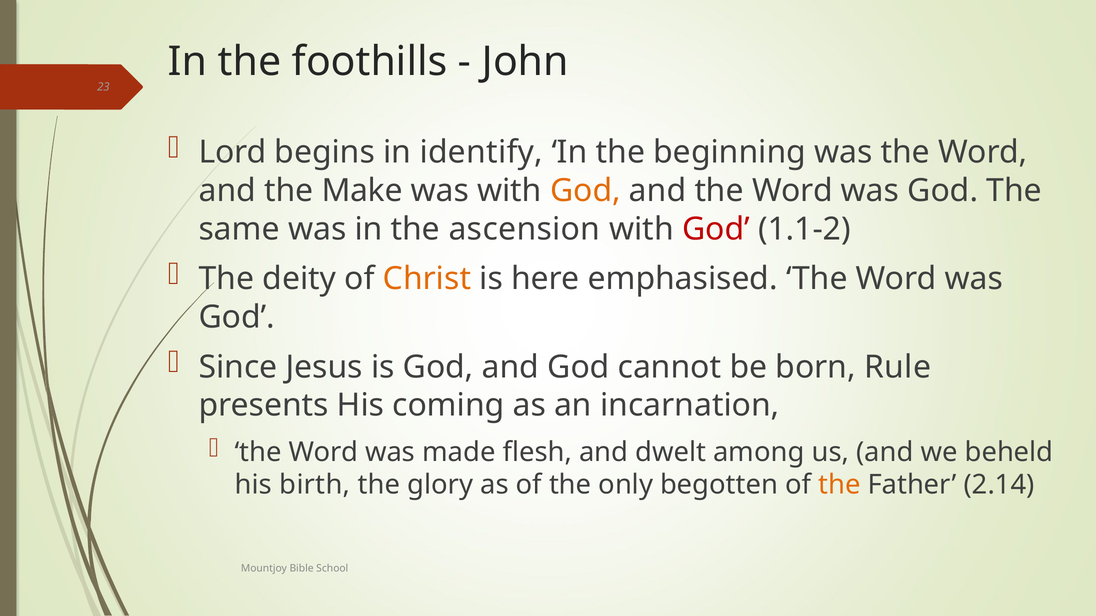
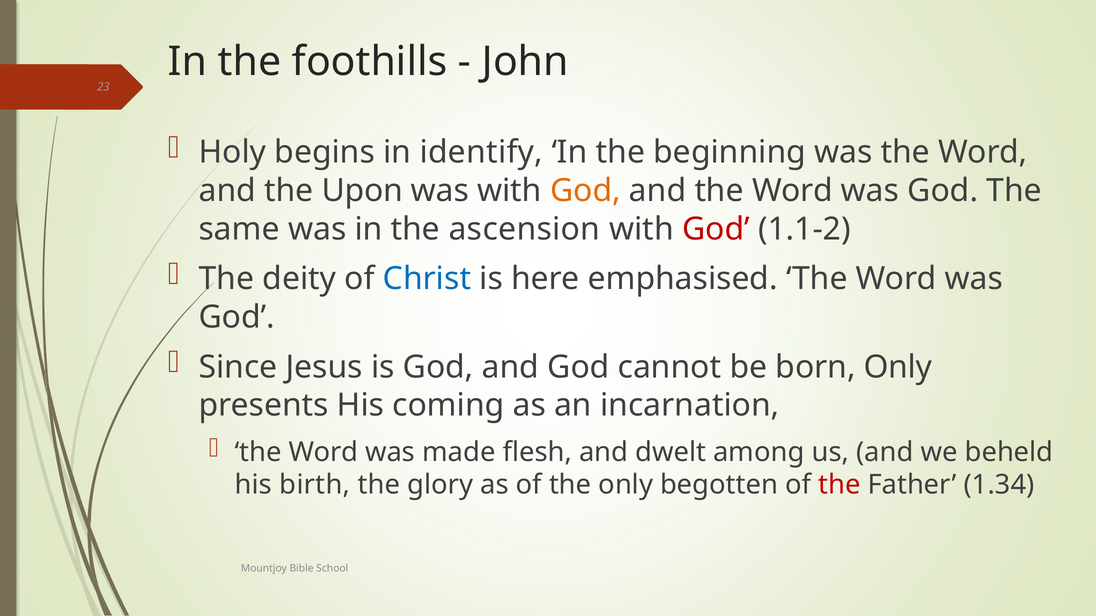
Lord: Lord -> Holy
Make: Make -> Upon
Christ colour: orange -> blue
born Rule: Rule -> Only
the at (839, 485) colour: orange -> red
2.14: 2.14 -> 1.34
